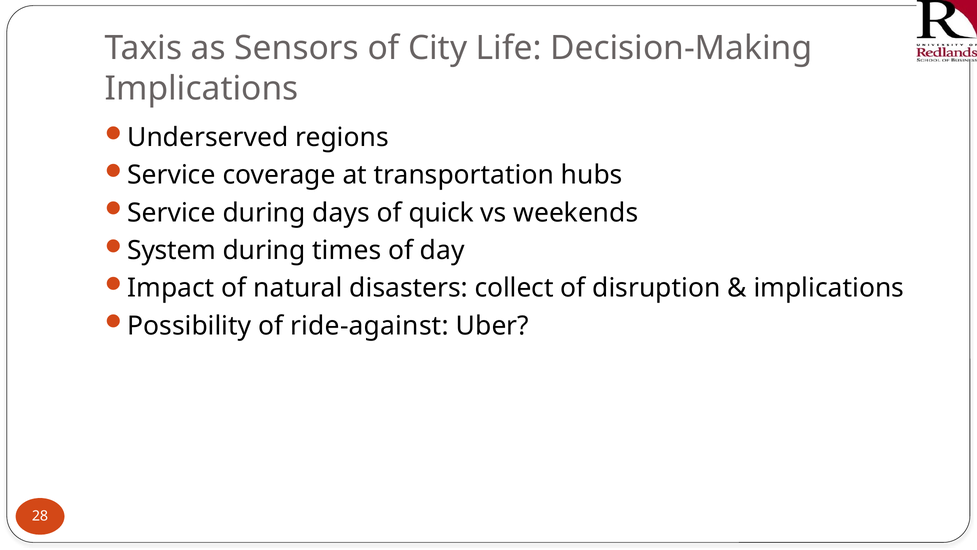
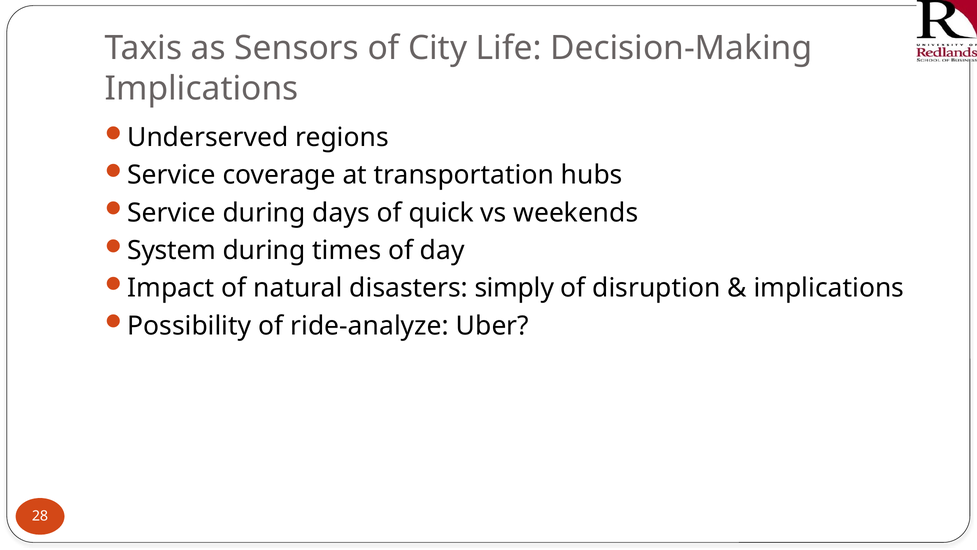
collect: collect -> simply
ride-against: ride-against -> ride-analyze
